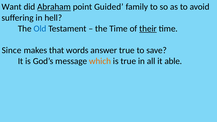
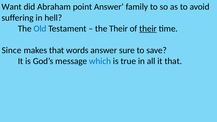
Abraham underline: present -> none
point Guided: Guided -> Answer
the Time: Time -> Their
answer true: true -> sure
which colour: orange -> blue
it able: able -> that
